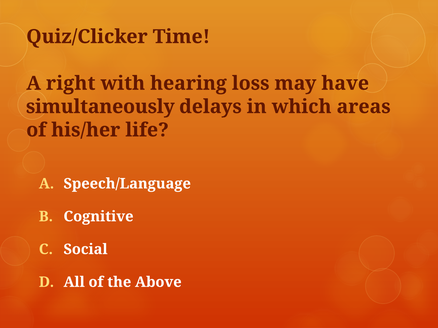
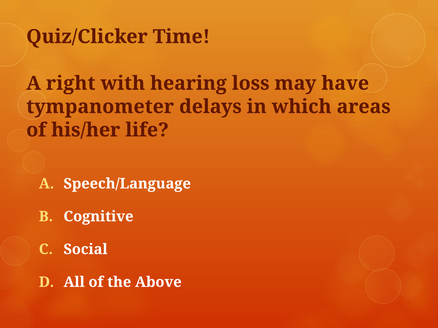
simultaneously: simultaneously -> tympanometer
